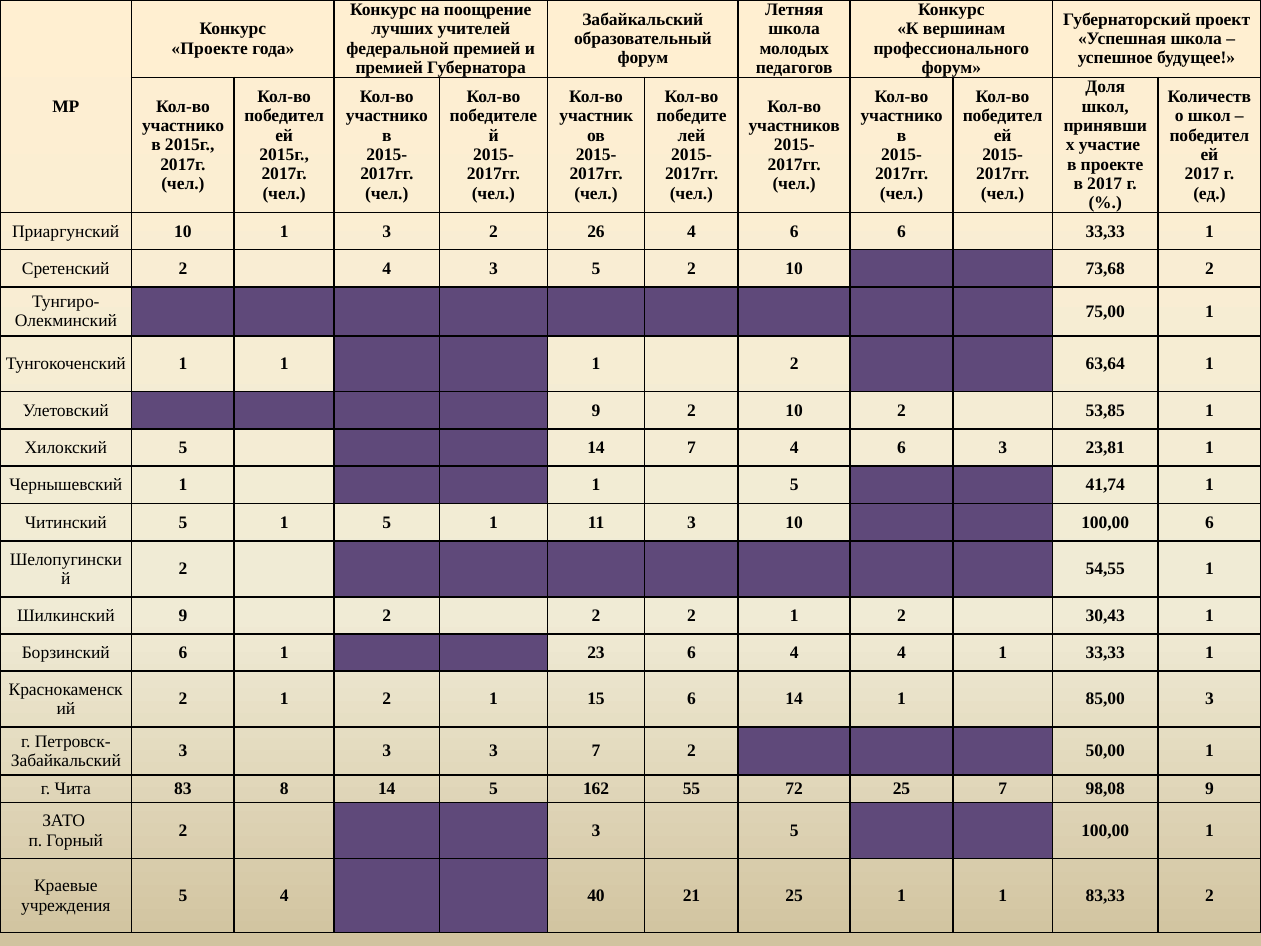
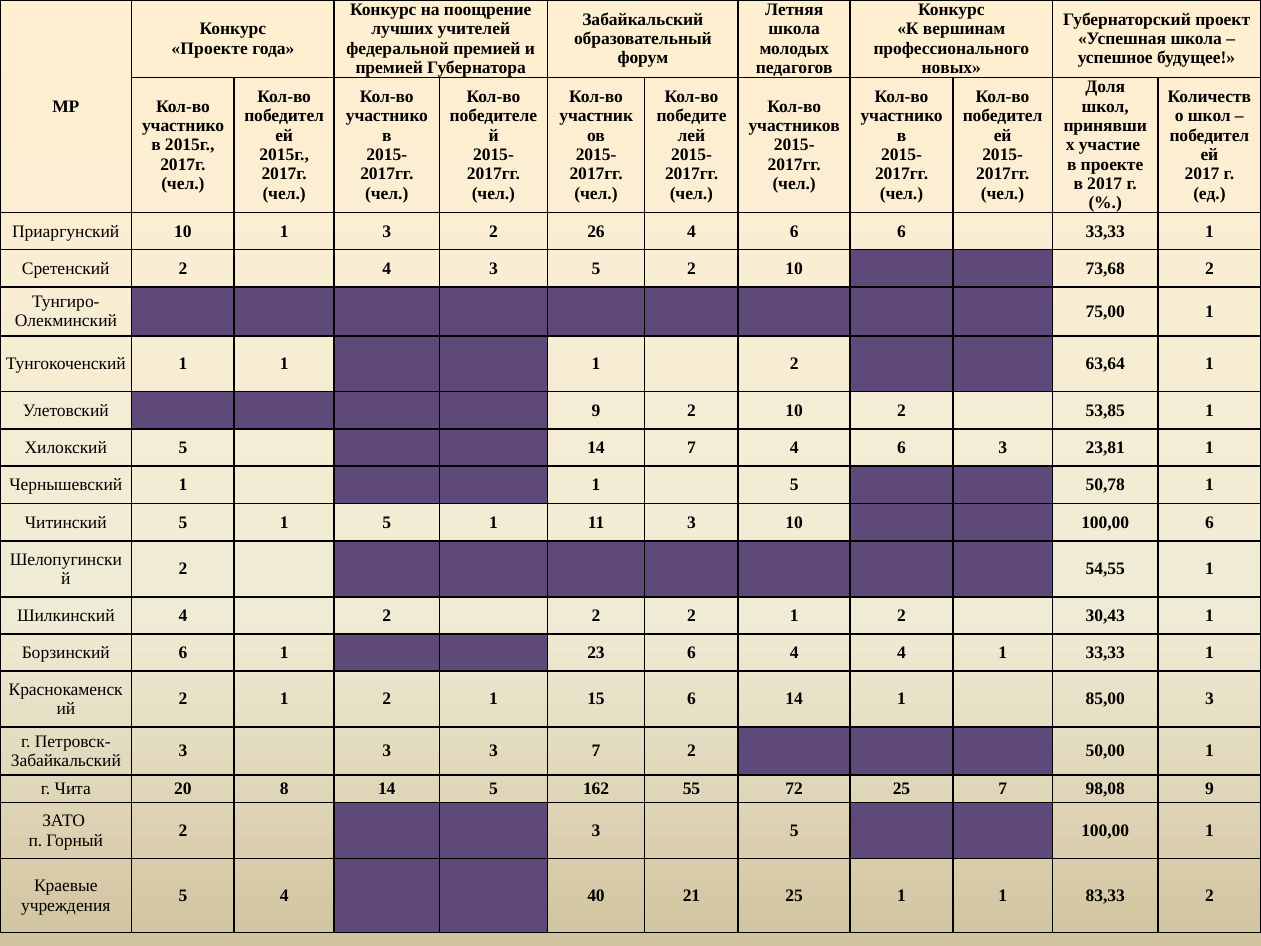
форум at (951, 68): форум -> новых
41,74: 41,74 -> 50,78
Шилкинский 9: 9 -> 4
83: 83 -> 20
